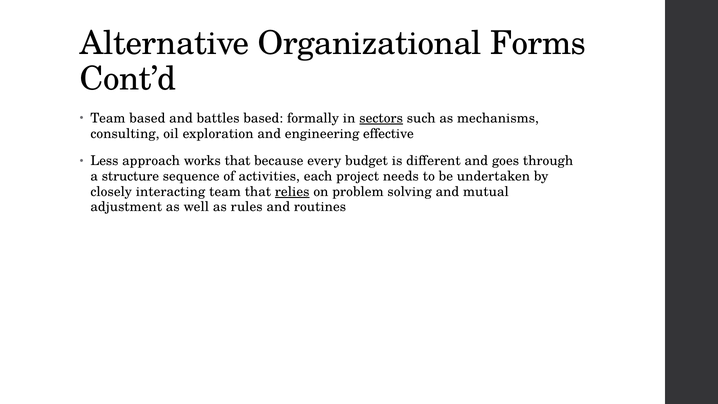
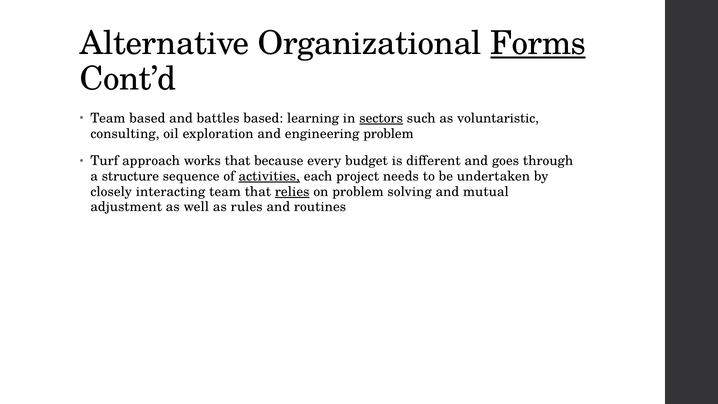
Forms underline: none -> present
formally: formally -> learning
mechanisms: mechanisms -> voluntaristic
engineering effective: effective -> problem
Less: Less -> Turf
activities underline: none -> present
